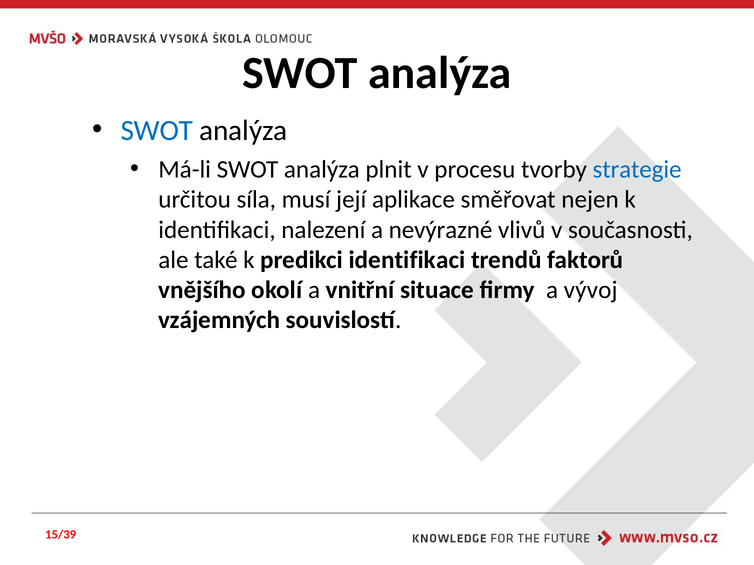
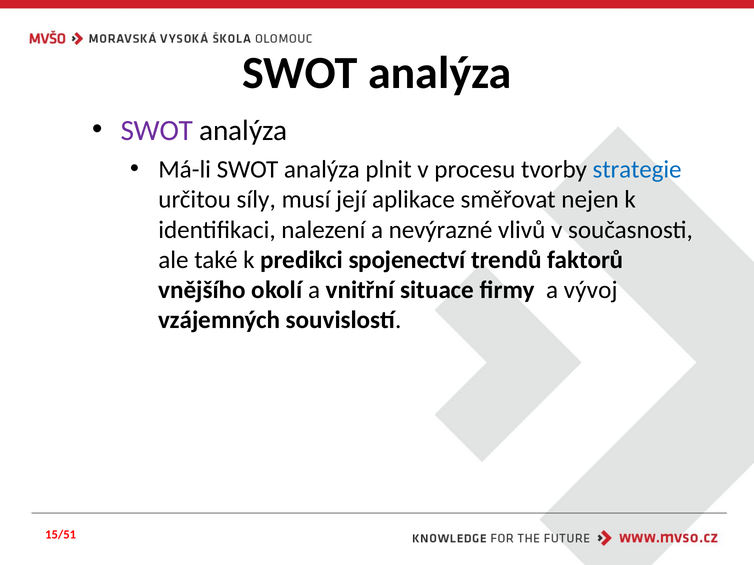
SWOT at (157, 131) colour: blue -> purple
síla: síla -> síly
predikci identifikaci: identifikaci -> spojenectví
15/39: 15/39 -> 15/51
